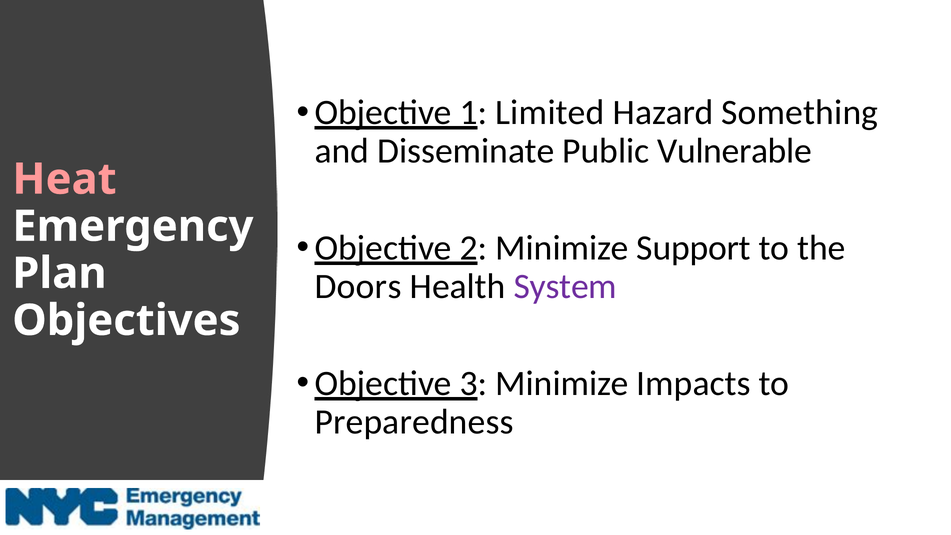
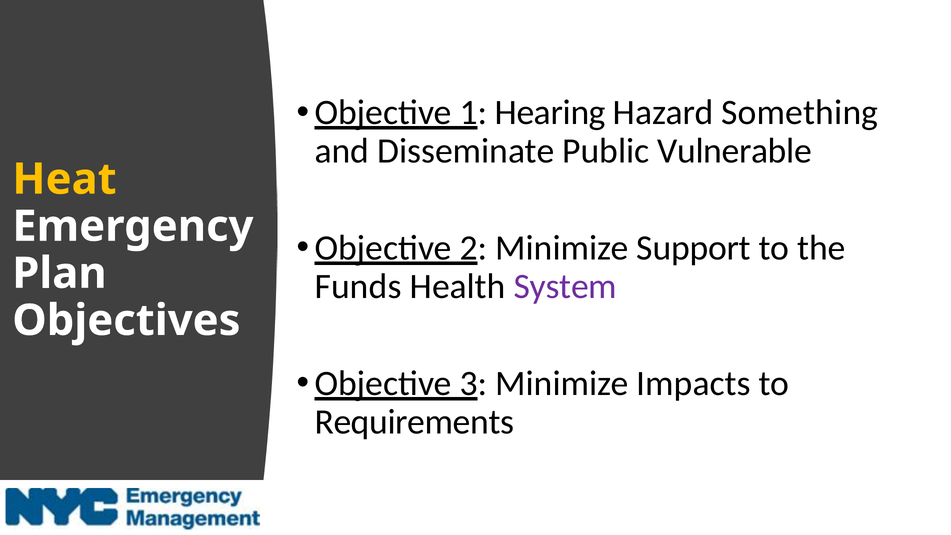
Limited: Limited -> Hearing
Heat colour: pink -> yellow
Doors: Doors -> Funds
Preparedness: Preparedness -> Requirements
